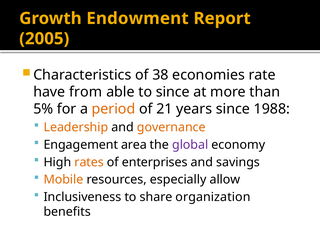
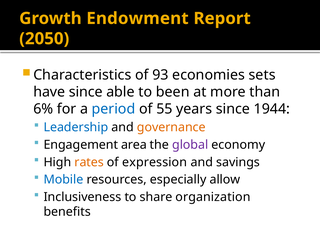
2005: 2005 -> 2050
38: 38 -> 93
rate: rate -> sets
have from: from -> since
to since: since -> been
5%: 5% -> 6%
period colour: orange -> blue
21: 21 -> 55
1988: 1988 -> 1944
Leadership colour: orange -> blue
enterprises: enterprises -> expression
Mobile colour: orange -> blue
